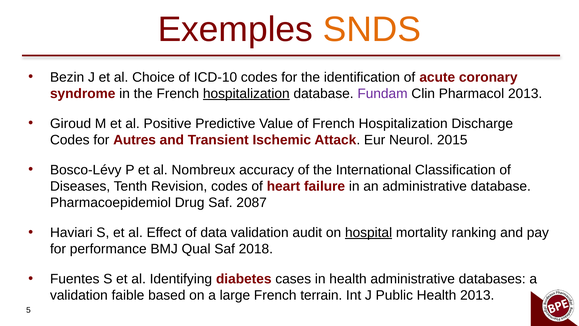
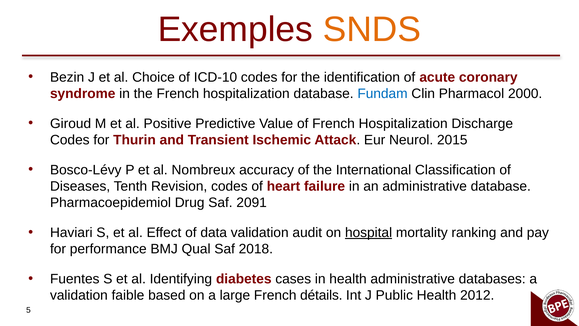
hospitalization at (246, 94) underline: present -> none
Fundam colour: purple -> blue
Pharmacol 2013: 2013 -> 2000
Autres: Autres -> Thurin
2087: 2087 -> 2091
terrain: terrain -> détails
Health 2013: 2013 -> 2012
